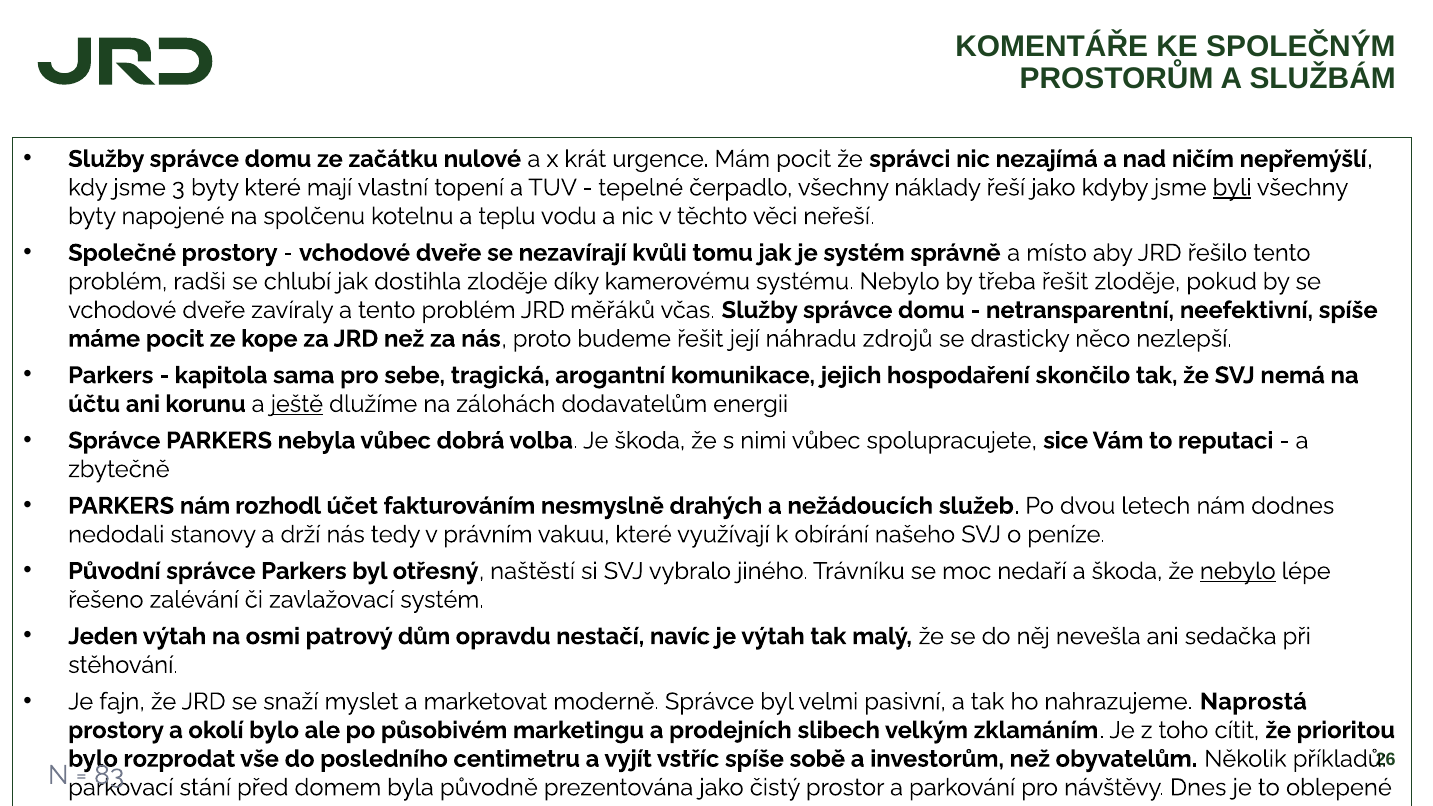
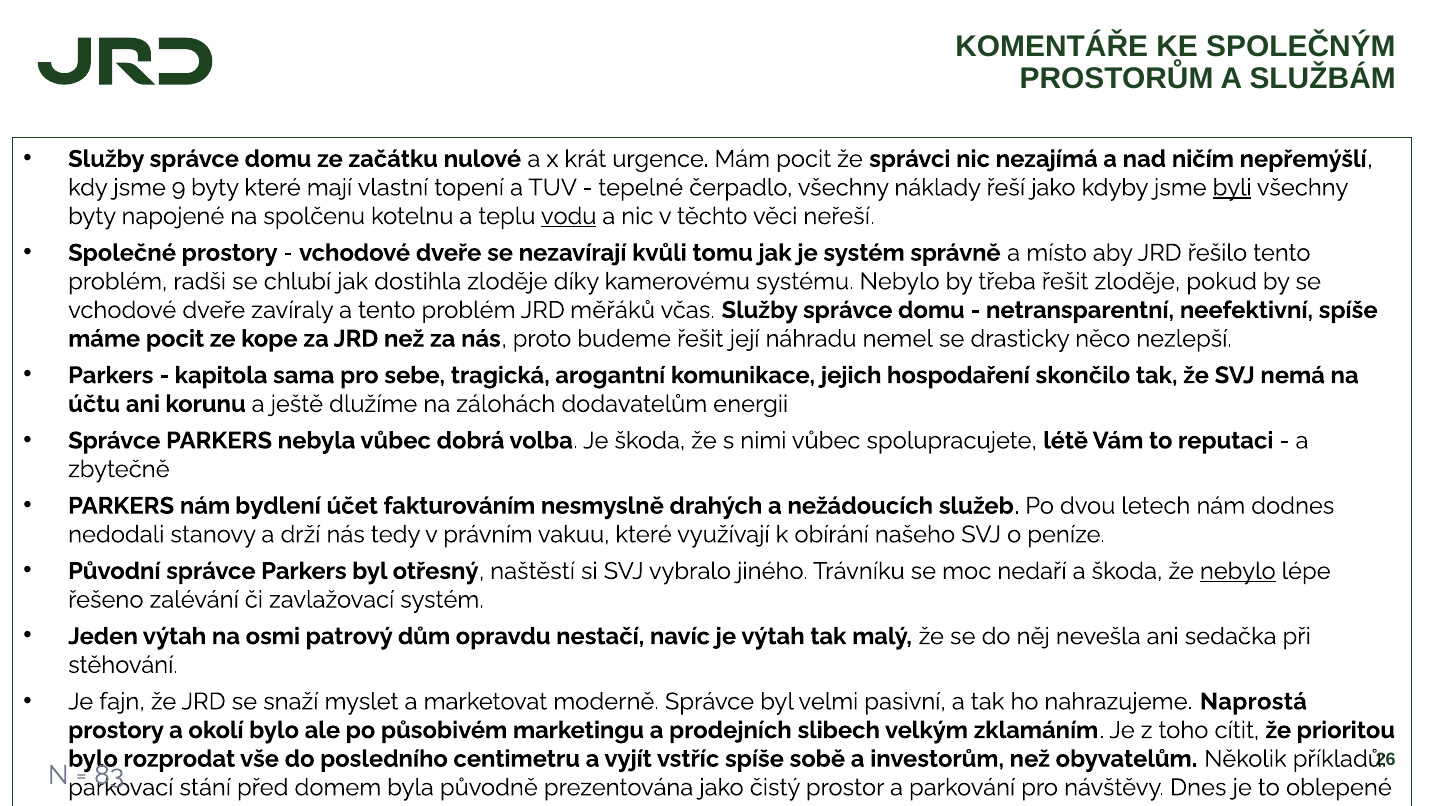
3: 3 -> 9
vodu underline: none -> present
zdrojů: zdrojů -> nemel
ještě underline: present -> none
sice: sice -> létě
rozhodl: rozhodl -> bydlení
